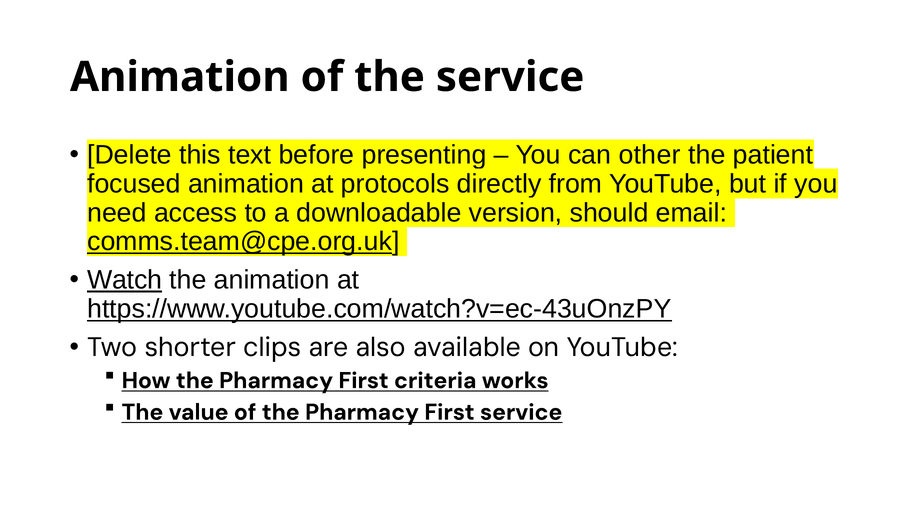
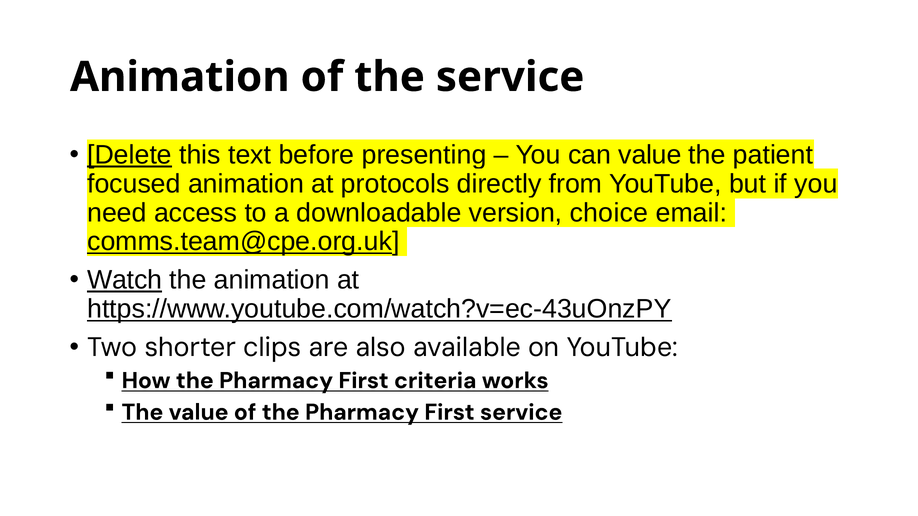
Delete underline: none -> present
can other: other -> value
should: should -> choice
